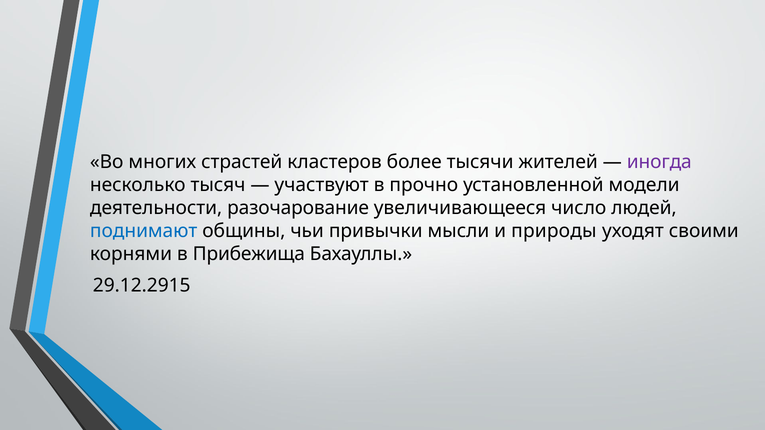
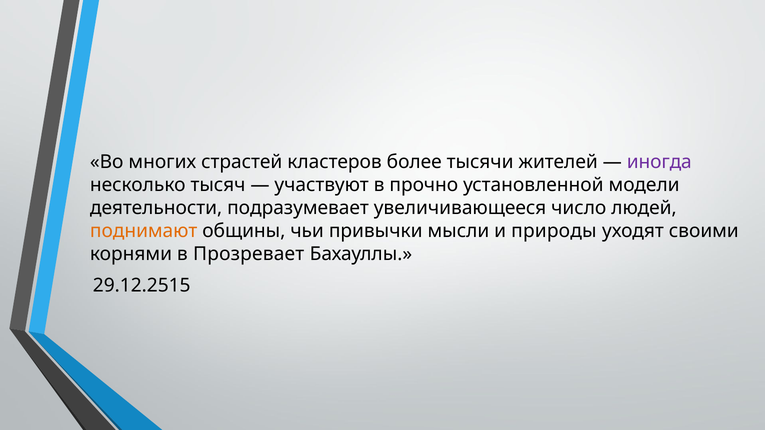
разочарование: разочарование -> подразумевает
поднимают colour: blue -> orange
Прибежища: Прибежища -> Прозревает
29.12.2915: 29.12.2915 -> 29.12.2515
